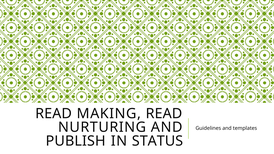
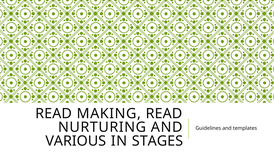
PUBLISH: PUBLISH -> VARIOUS
STATUS: STATUS -> STAGES
